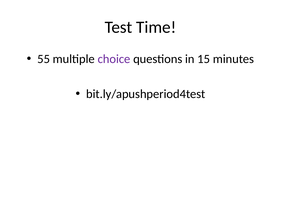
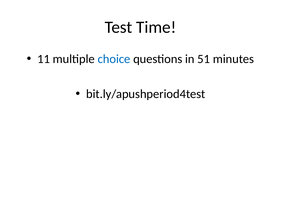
55: 55 -> 11
choice colour: purple -> blue
15: 15 -> 51
